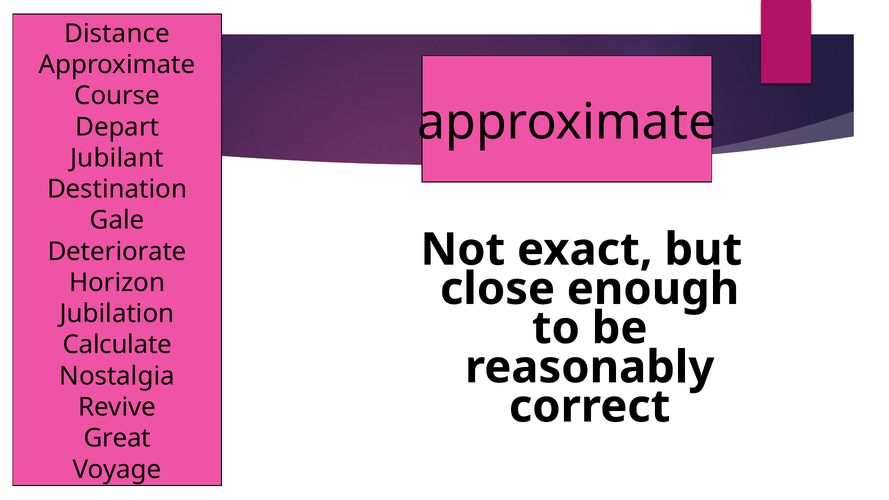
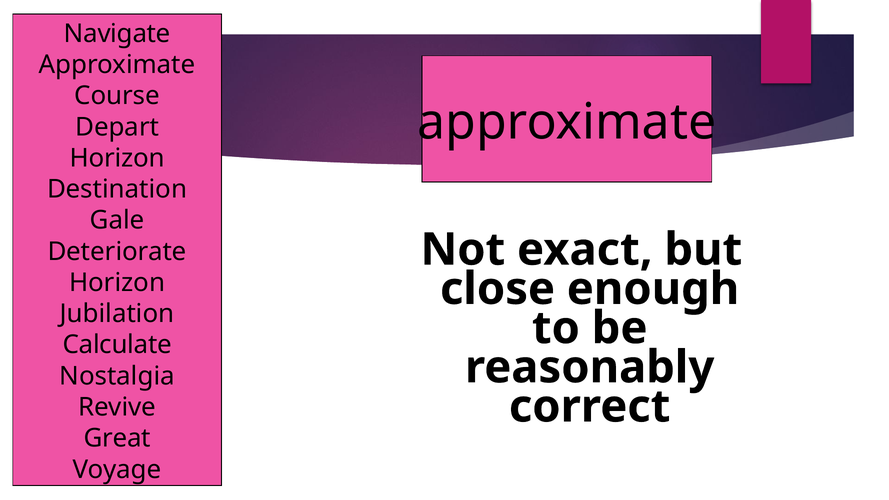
Distance: Distance -> Navigate
Jubilant at (117, 158): Jubilant -> Horizon
